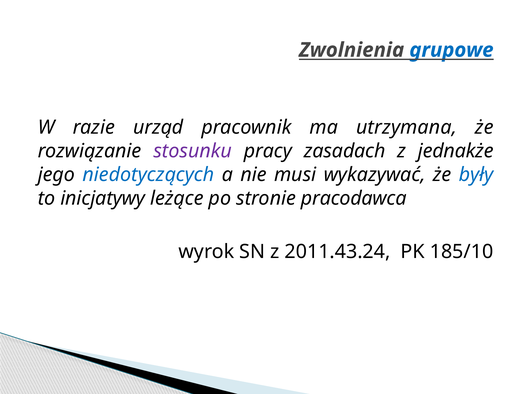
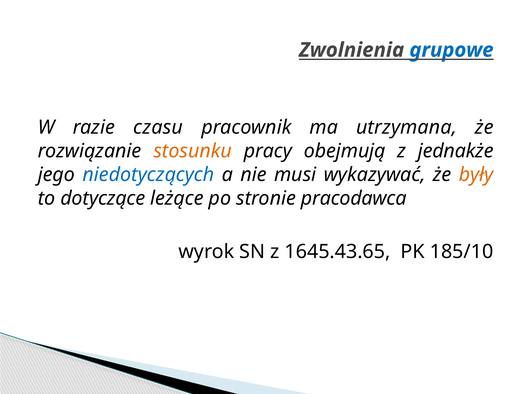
urząd: urząd -> czasu
stosunku colour: purple -> orange
zasadach: zasadach -> obejmują
były colour: blue -> orange
inicjatywy: inicjatywy -> dotyczące
2011.43.24: 2011.43.24 -> 1645.43.65
